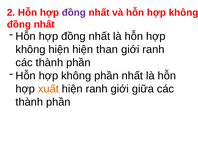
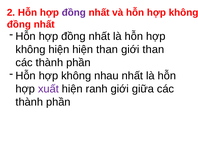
giới ranh: ranh -> than
không phần: phần -> nhau
xuất colour: orange -> purple
